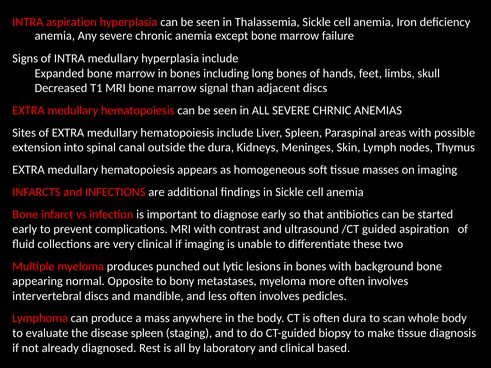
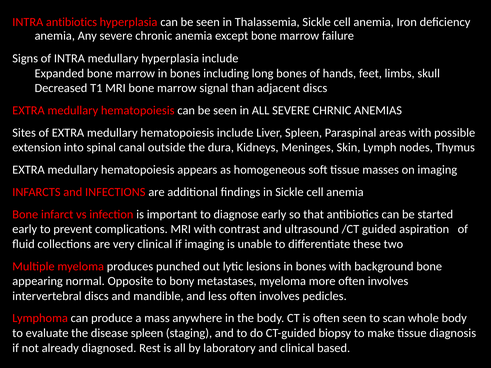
INTRA aspiration: aspiration -> antibiotics
often dura: dura -> seen
